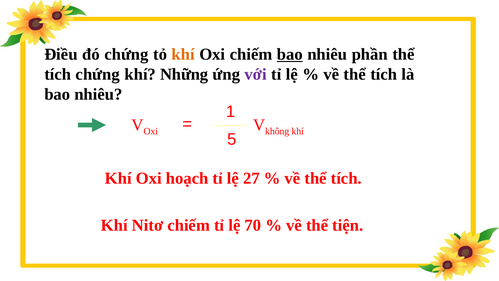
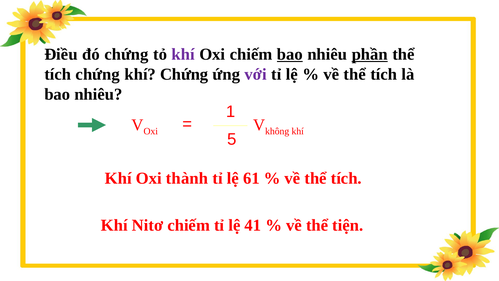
khí at (183, 54) colour: orange -> purple
phần underline: none -> present
khí Những: Những -> Chứng
hoạch: hoạch -> thành
27: 27 -> 61
70: 70 -> 41
